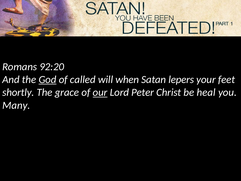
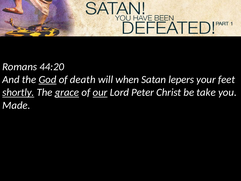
92:20: 92:20 -> 44:20
called: called -> death
shortly underline: none -> present
grace underline: none -> present
heal: heal -> take
Many: Many -> Made
